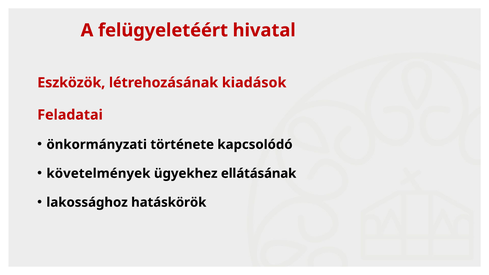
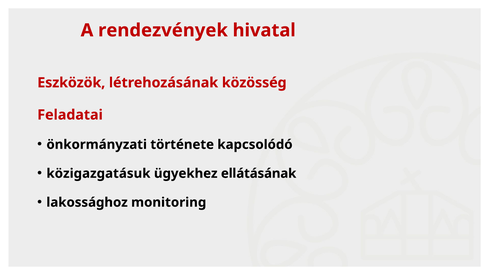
felügyeletéért: felügyeletéért -> rendezvények
kiadások: kiadások -> közösség
követelmények: követelmények -> közigazgatásuk
hatáskörök: hatáskörök -> monitoring
